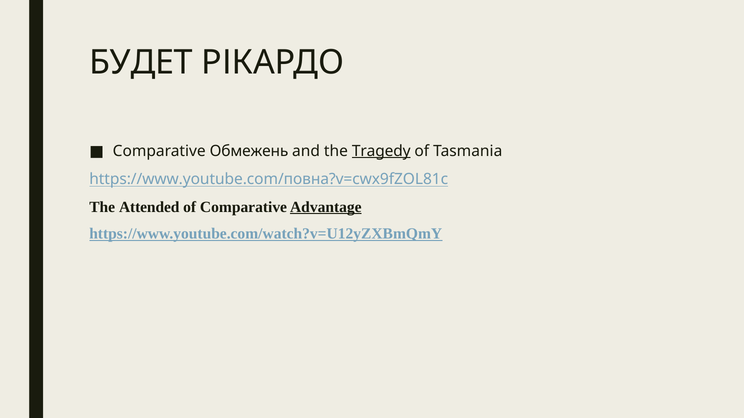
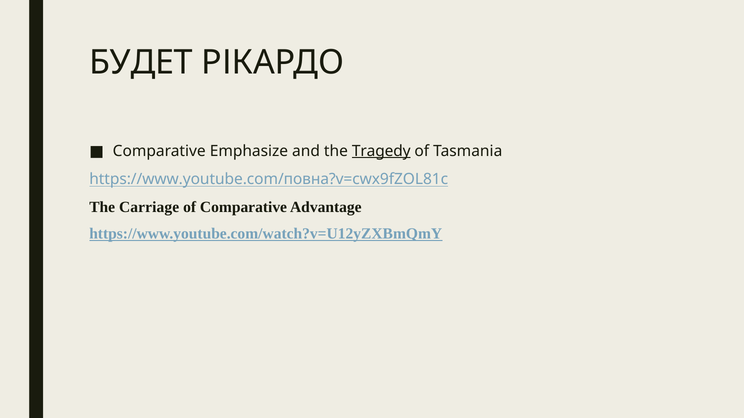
Обмежень: Обмежень -> Emphasize
Attended: Attended -> Carriage
Advantage underline: present -> none
